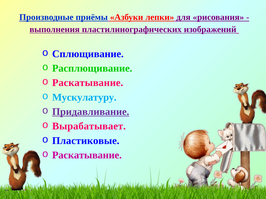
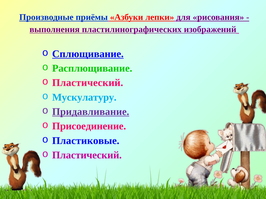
Сплющивание underline: none -> present
Раскатывание at (88, 83): Раскатывание -> Пластический
Вырабатывает: Вырабатывает -> Присоединение
Раскатывание at (87, 155): Раскатывание -> Пластический
